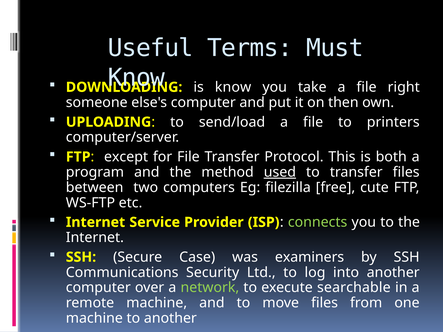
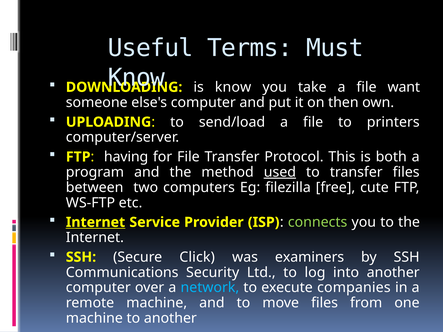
right: right -> want
except: except -> having
Internet at (96, 222) underline: none -> present
Case: Case -> Click
network colour: light green -> light blue
searchable: searchable -> companies
